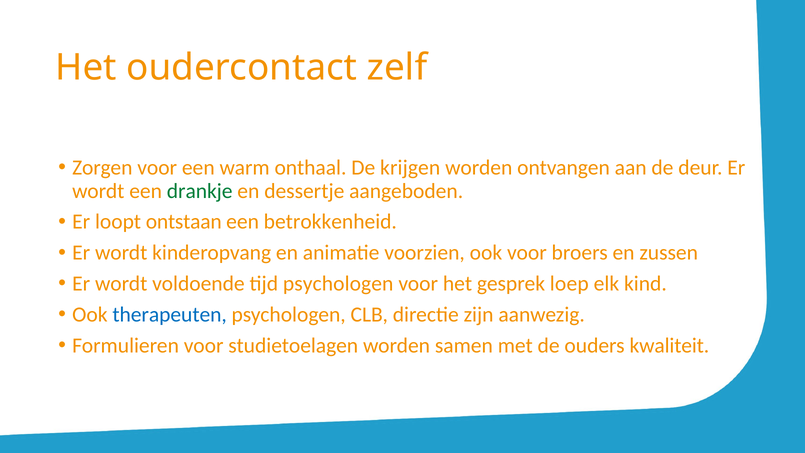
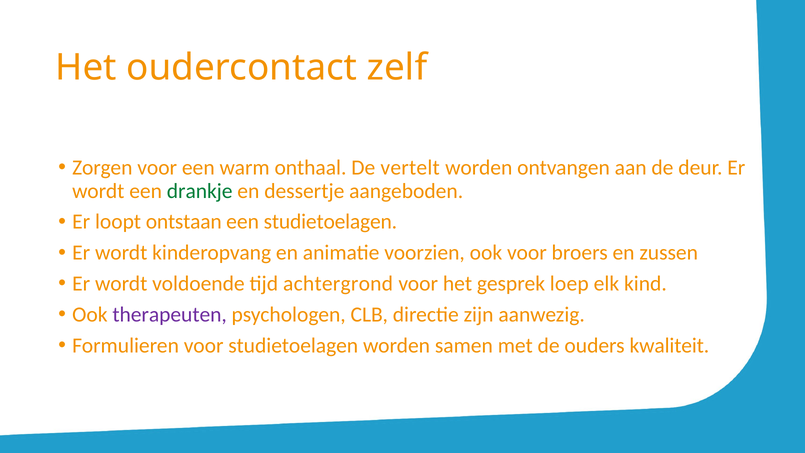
krijgen: krijgen -> vertelt
een betrokkenheid: betrokkenheid -> studietoelagen
tijd psychologen: psychologen -> achtergrond
therapeuten colour: blue -> purple
